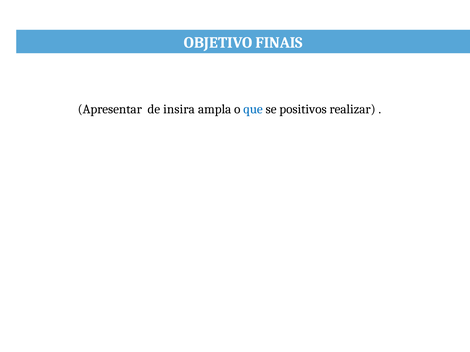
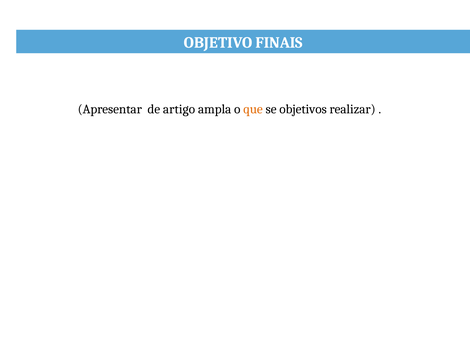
insira: insira -> artigo
que colour: blue -> orange
positivos: positivos -> objetivos
